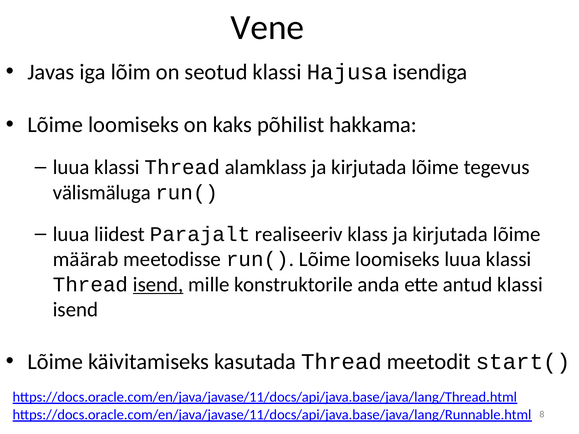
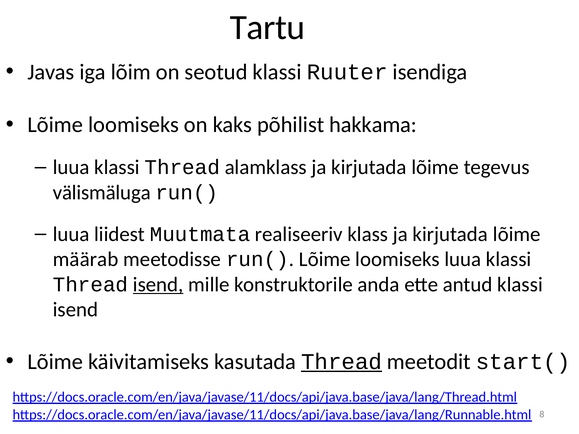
Vene: Vene -> Tartu
Hajusa: Hajusa -> Ruuter
Parajalt: Parajalt -> Muutmata
Thread at (342, 362) underline: none -> present
